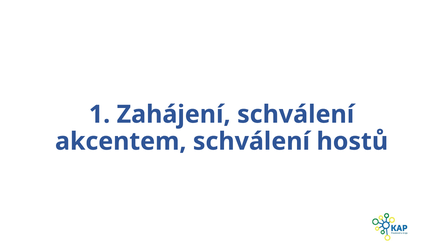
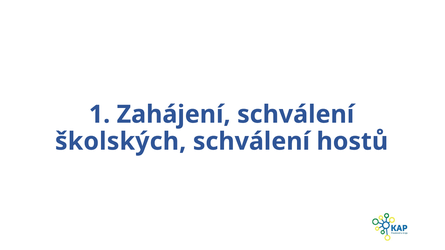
akcentem: akcentem -> školských
